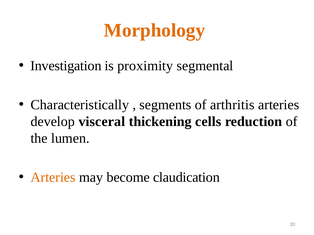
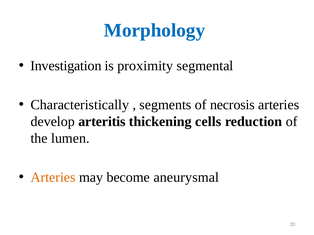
Morphology colour: orange -> blue
arthritis: arthritis -> necrosis
visceral: visceral -> arteritis
claudication: claudication -> aneurysmal
